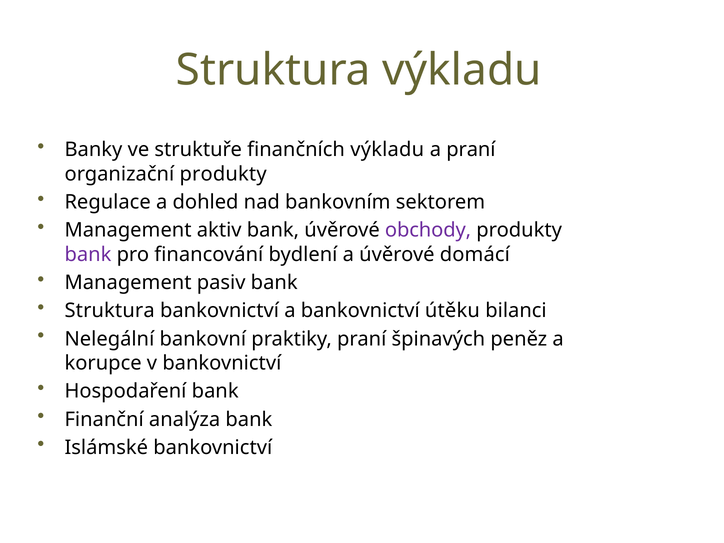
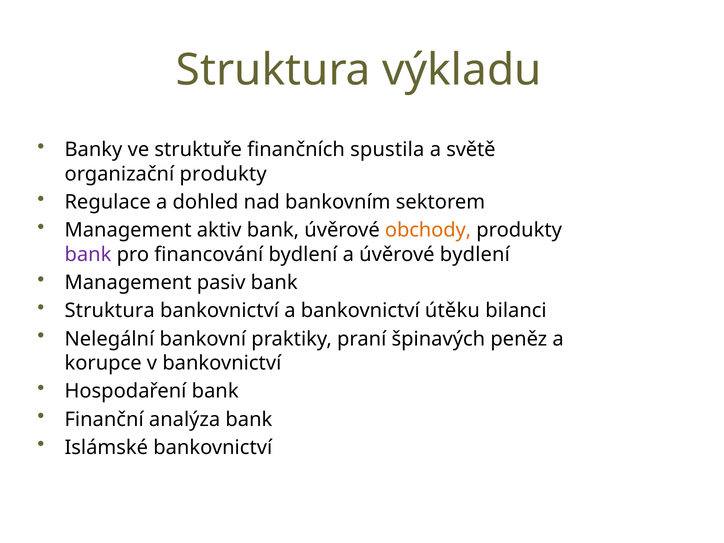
finančních výkladu: výkladu -> spustila
a praní: praní -> světě
obchody colour: purple -> orange
úvěrové domácí: domácí -> bydlení
